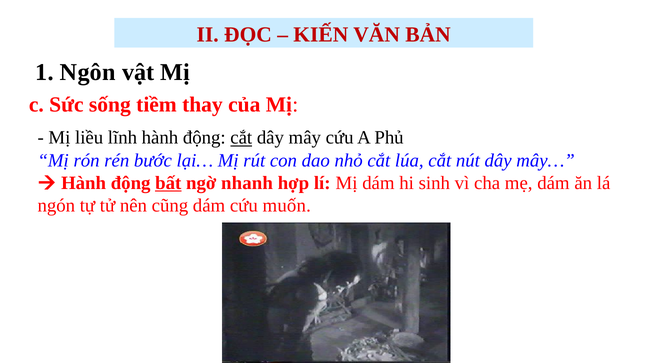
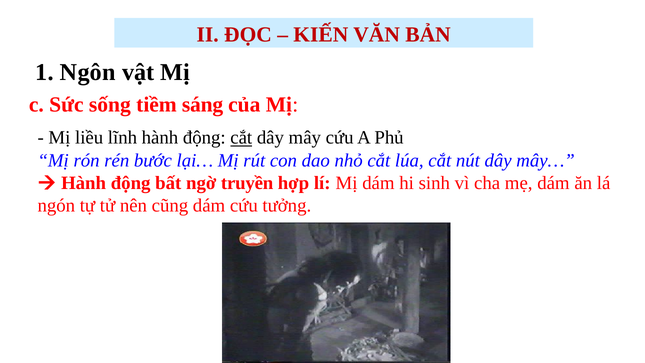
thay: thay -> sáng
bất underline: present -> none
nhanh: nhanh -> truyền
muốn: muốn -> tưởng
